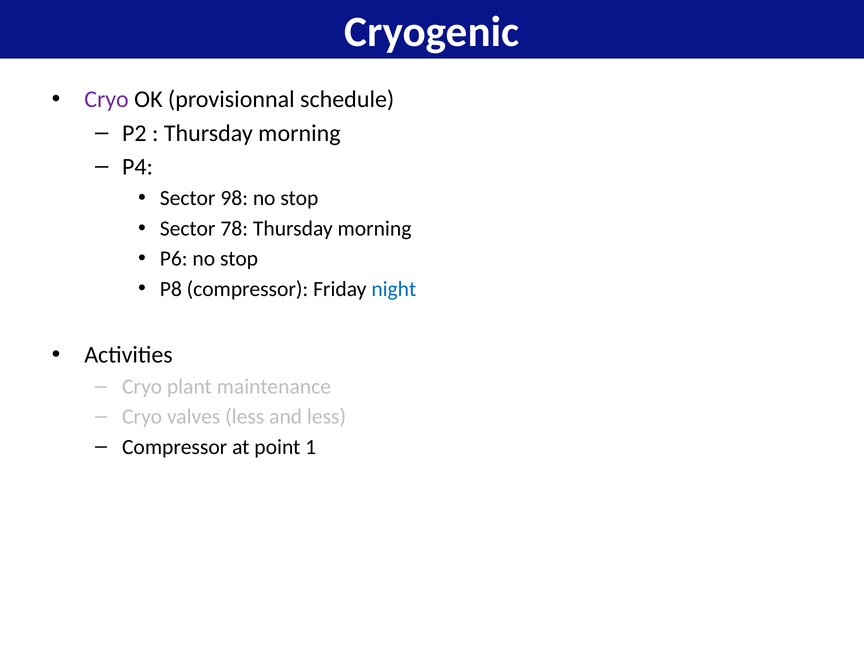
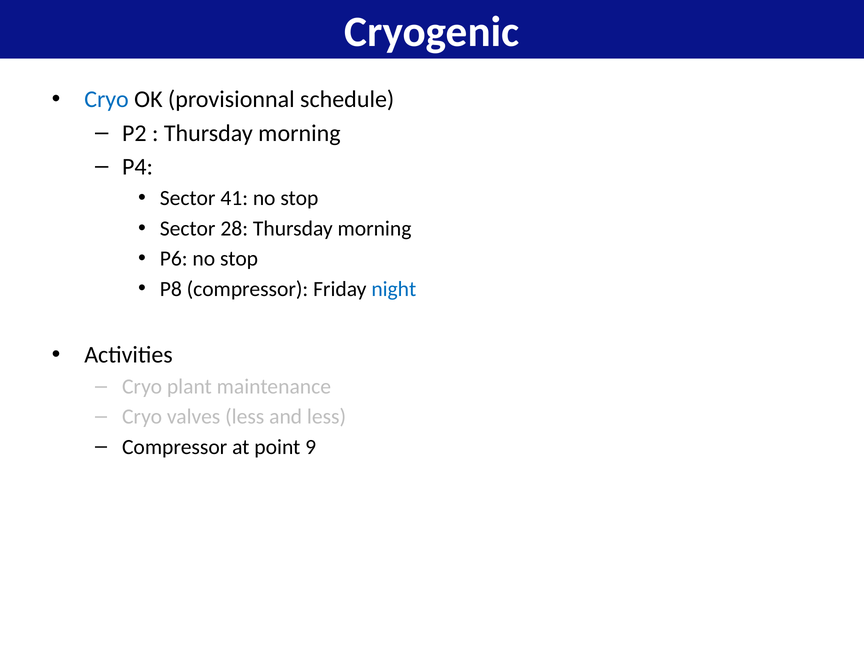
Cryo at (107, 99) colour: purple -> blue
98: 98 -> 41
78: 78 -> 28
1: 1 -> 9
